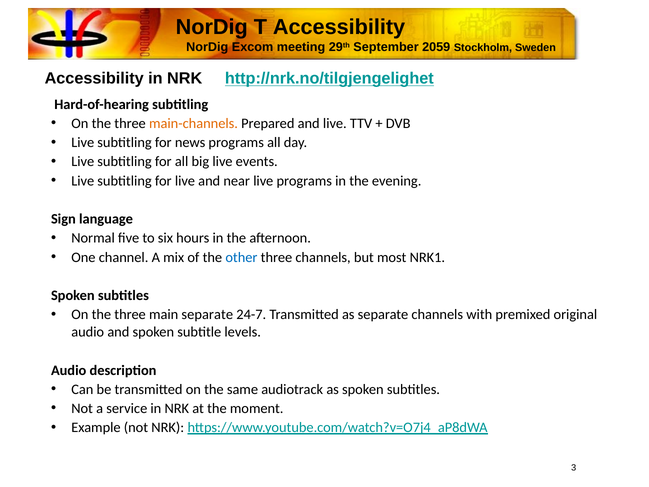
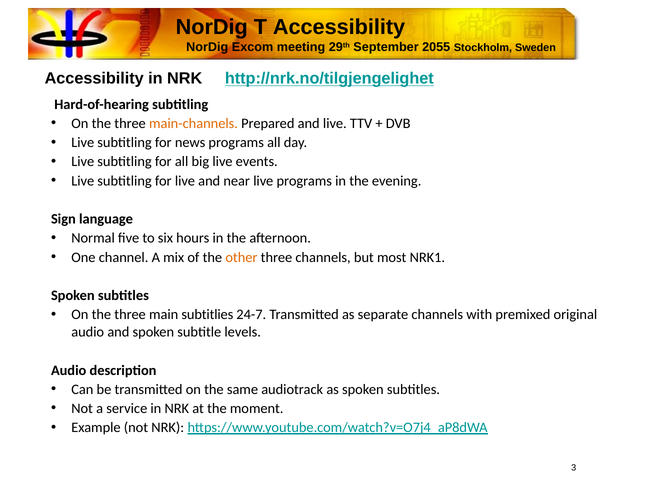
2059: 2059 -> 2055
other colour: blue -> orange
main separate: separate -> subtitlies
